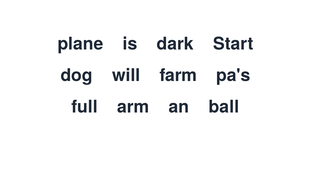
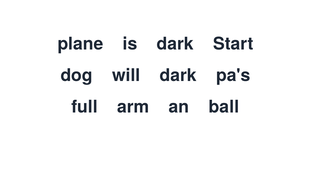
will farm: farm -> dark
